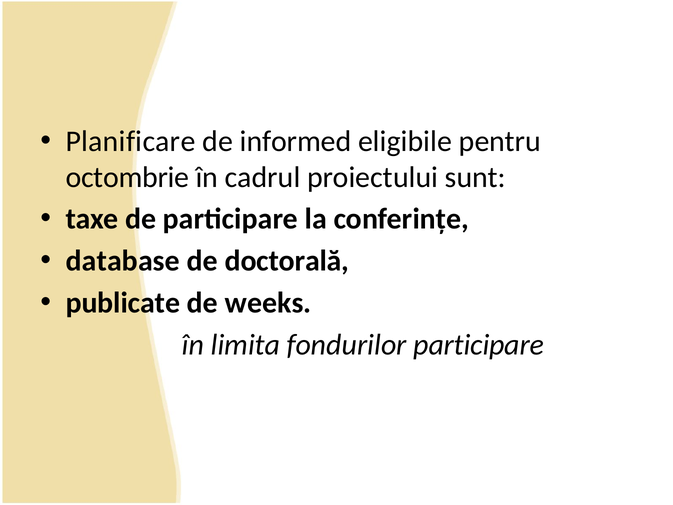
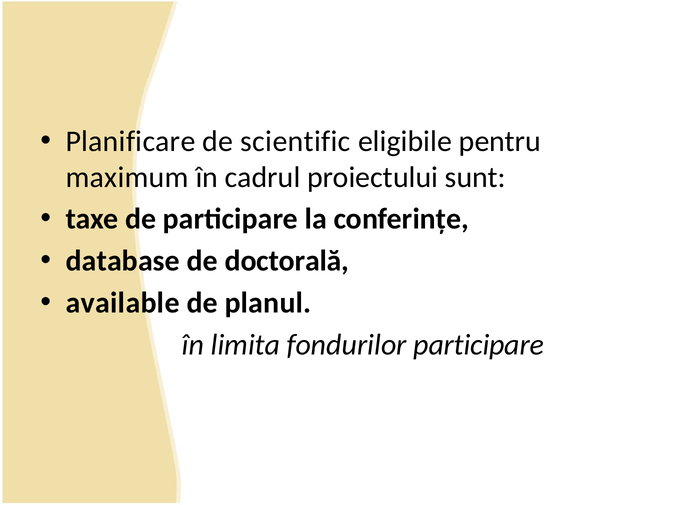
informed: informed -> scientific
octombrie: octombrie -> maximum
publicate: publicate -> available
weeks: weeks -> planul
